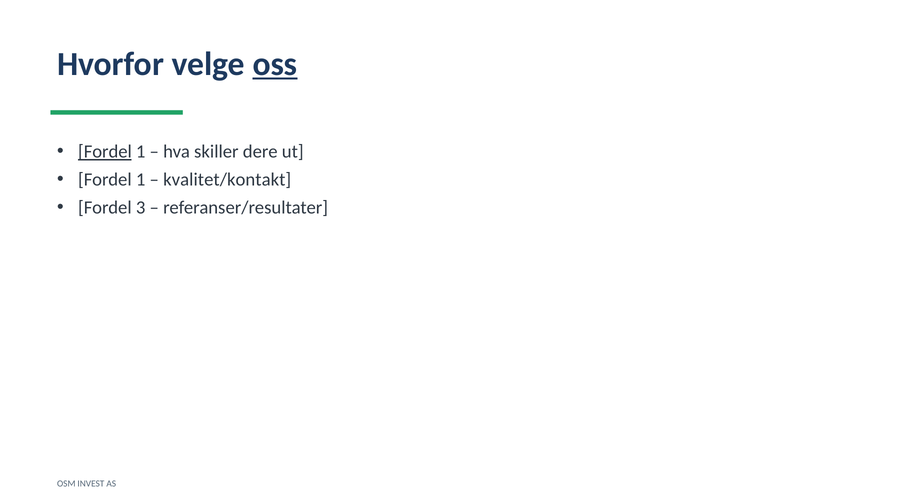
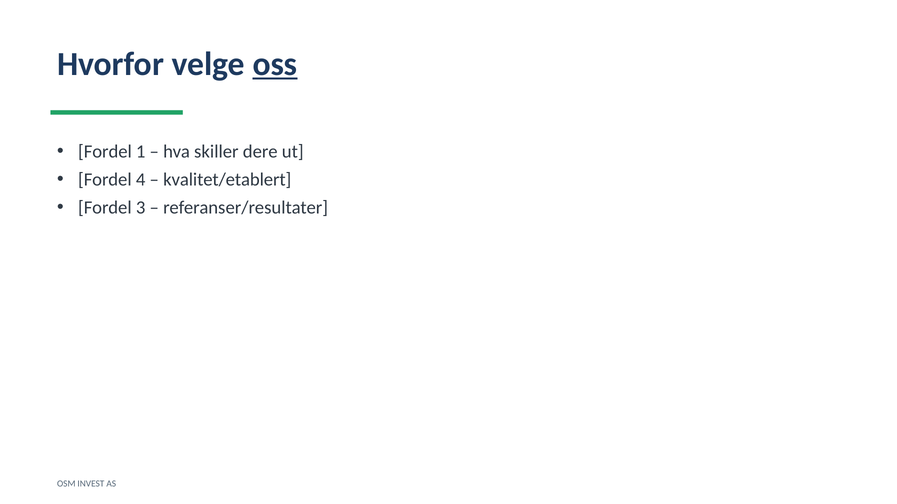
Fordel at (105, 152) underline: present -> none
1 at (141, 180): 1 -> 4
kvalitet/kontakt: kvalitet/kontakt -> kvalitet/etablert
